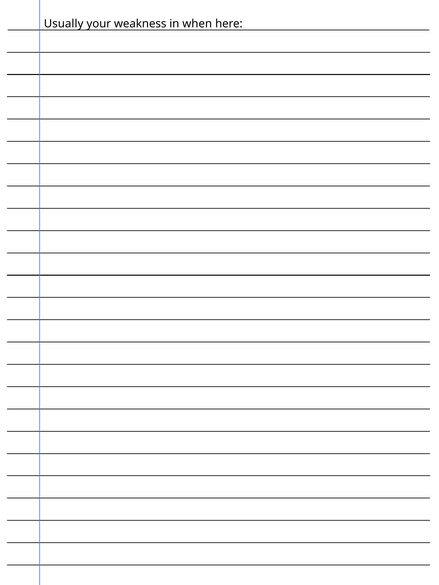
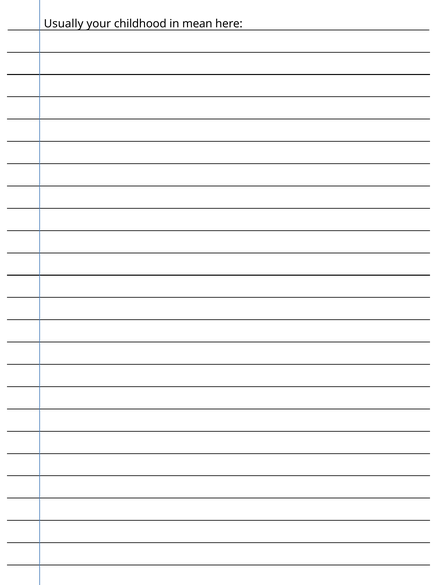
weakness: weakness -> childhood
when: when -> mean
